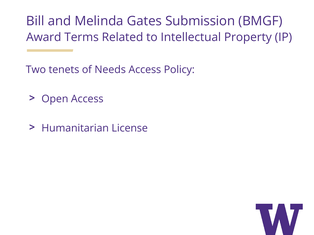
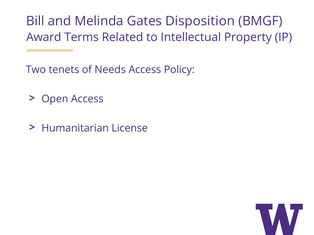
Submission: Submission -> Disposition
